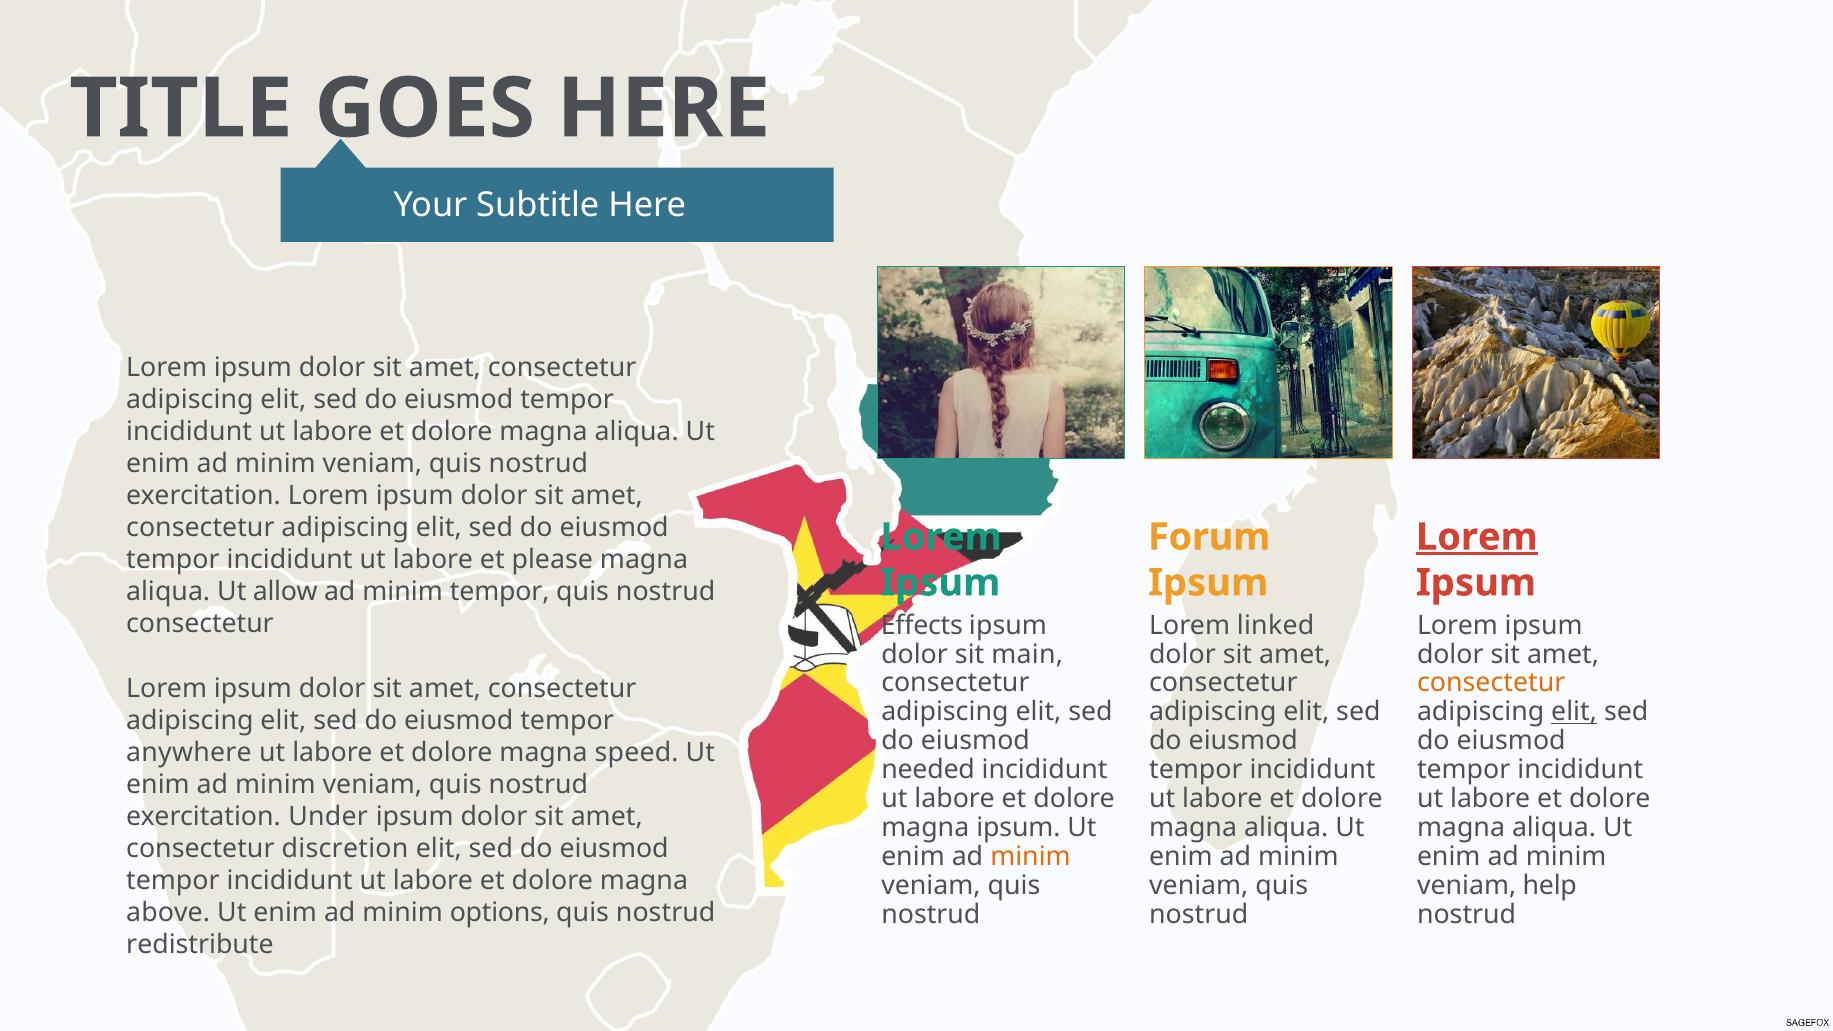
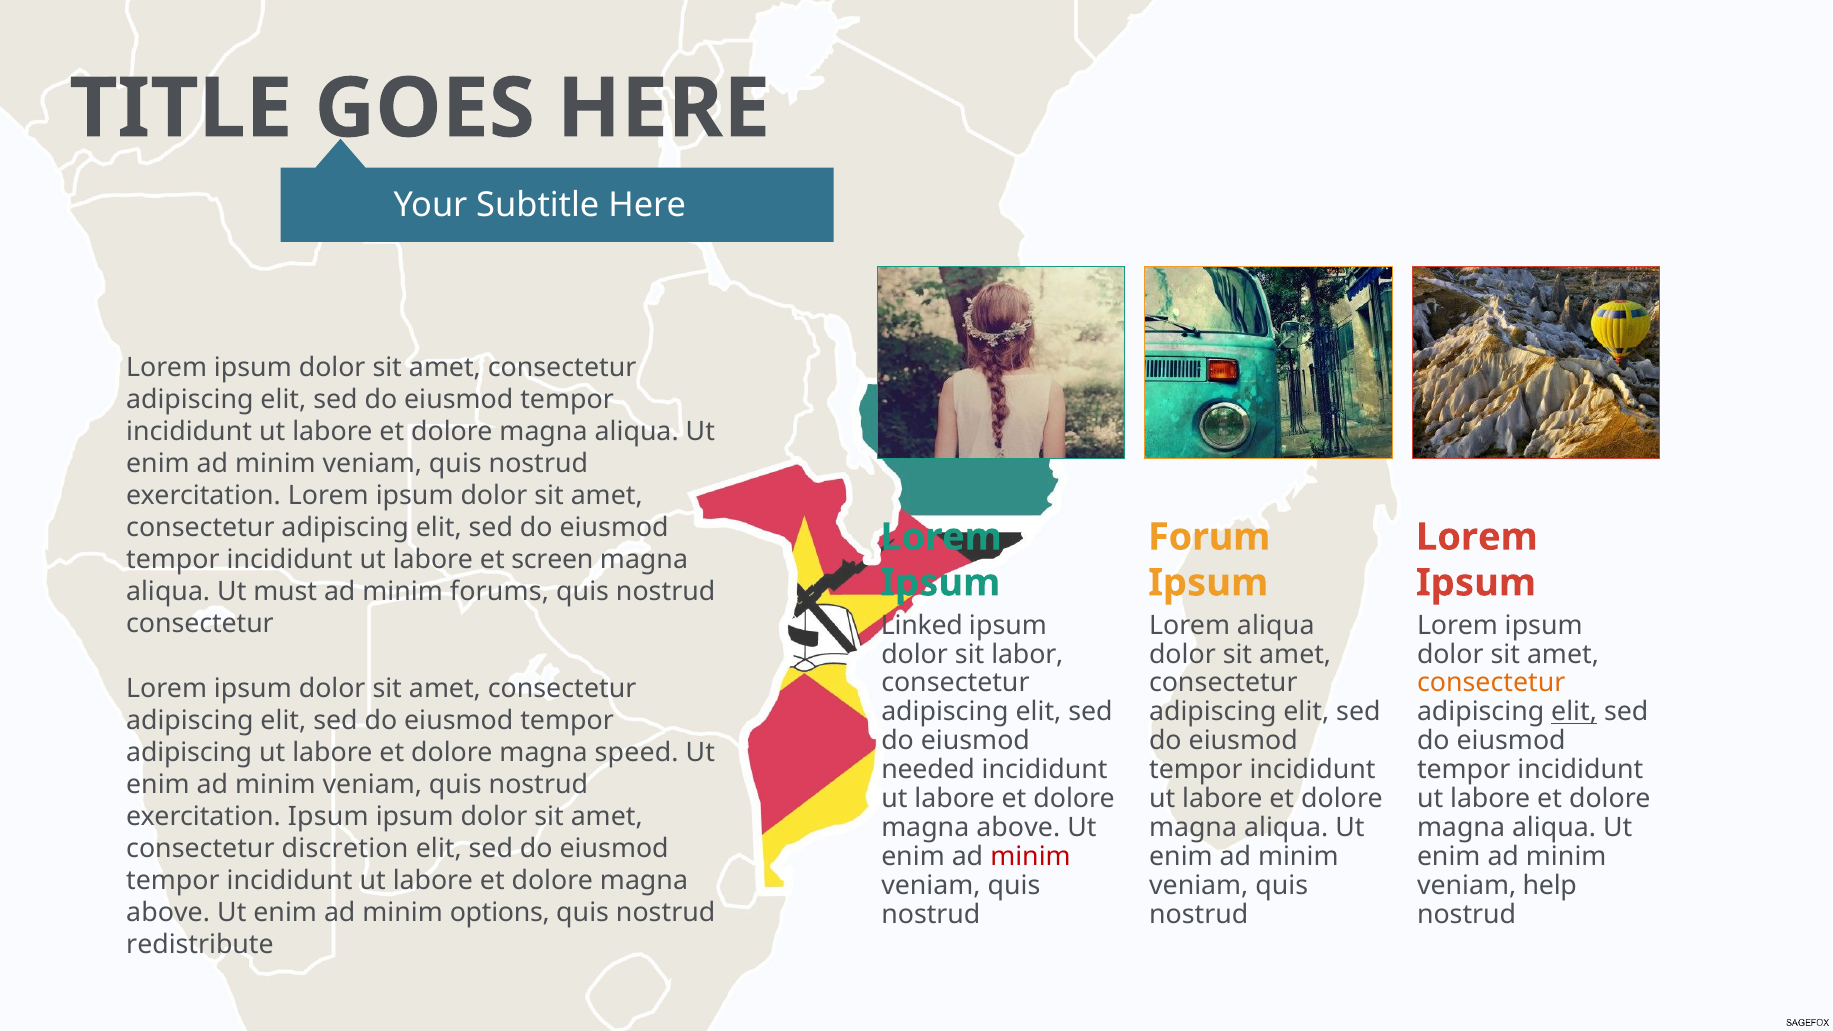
Lorem at (1477, 537) underline: present -> none
please: please -> screen
allow: allow -> must
minim tempor: tempor -> forums
Effects: Effects -> Linked
Lorem linked: linked -> aliqua
main: main -> labor
anywhere at (189, 752): anywhere -> adipiscing
exercitation Under: Under -> Ipsum
ipsum at (1018, 828): ipsum -> above
minim at (1030, 857) colour: orange -> red
